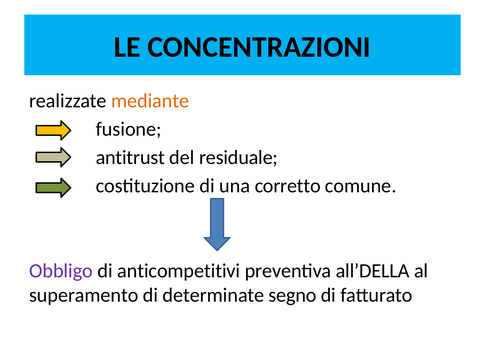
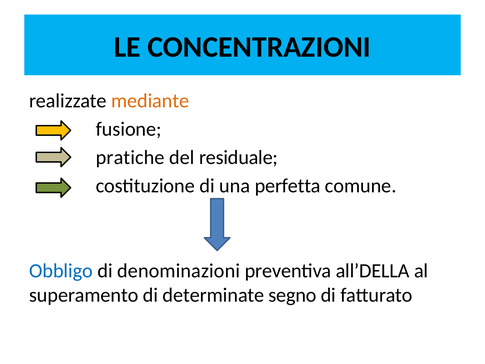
antitrust: antitrust -> pratiche
corretto: corretto -> perfetta
Obbligo colour: purple -> blue
anticompetitivi: anticompetitivi -> denominazioni
